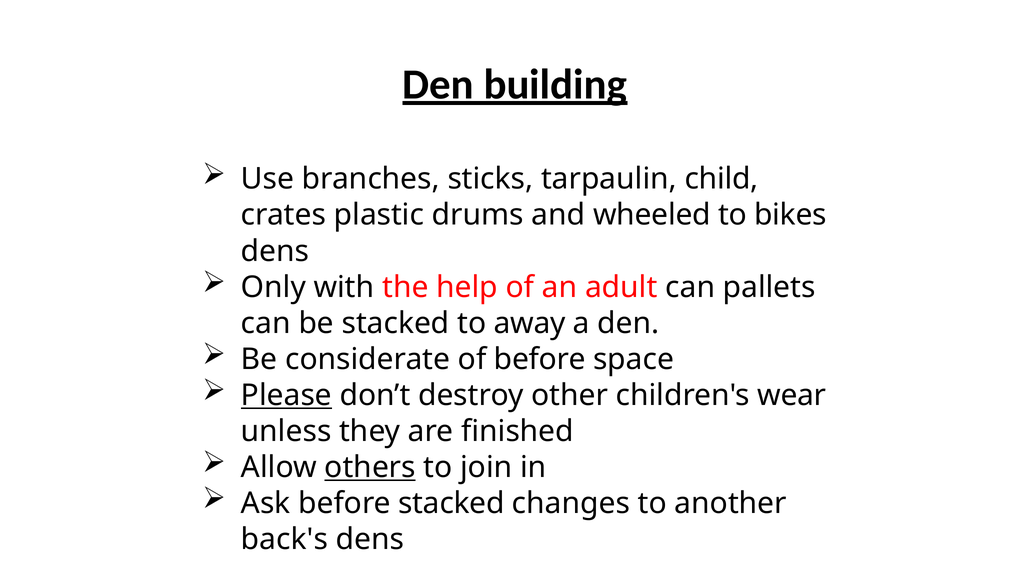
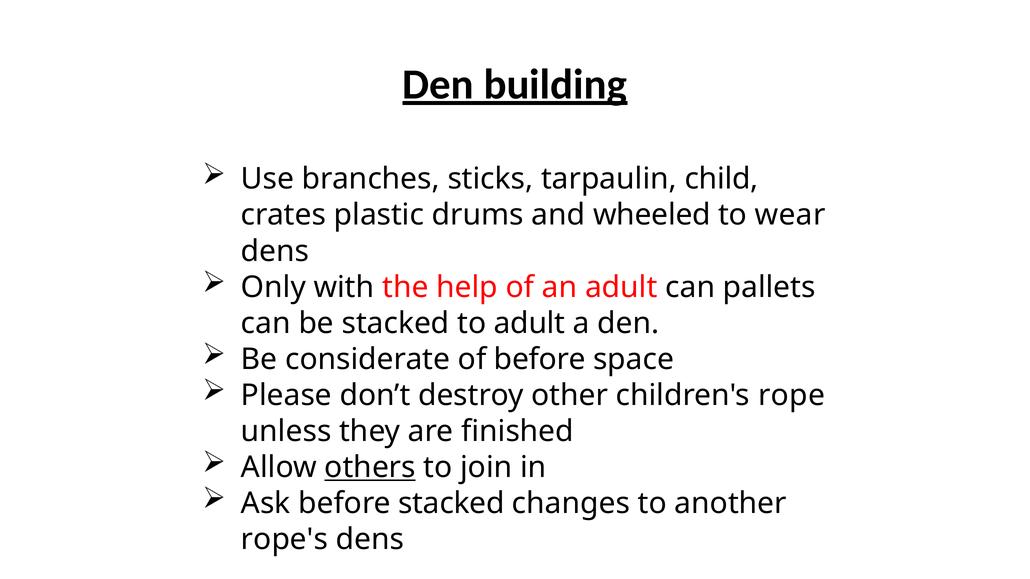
bikes: bikes -> wear
to away: away -> adult
Please underline: present -> none
wear: wear -> rope
back's: back's -> rope's
